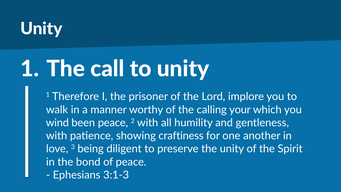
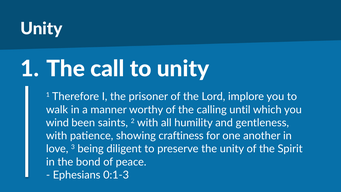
your: your -> until
been peace: peace -> saints
3:1-3: 3:1-3 -> 0:1-3
